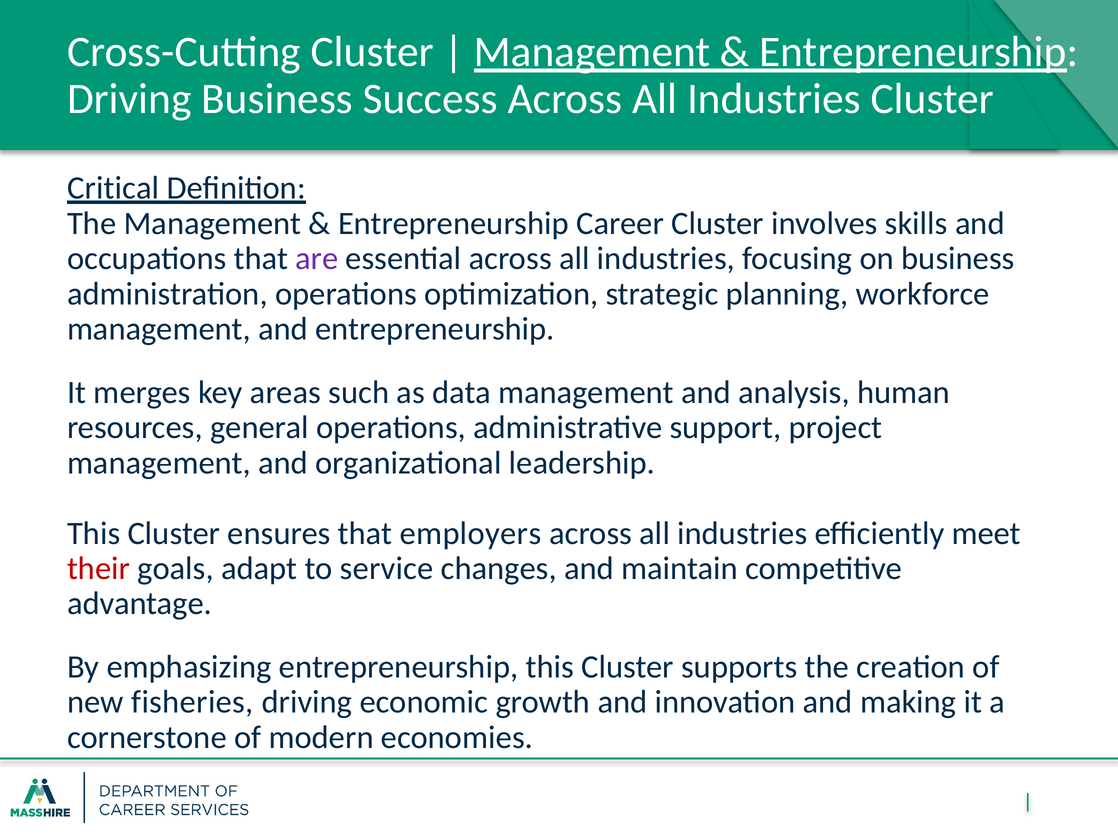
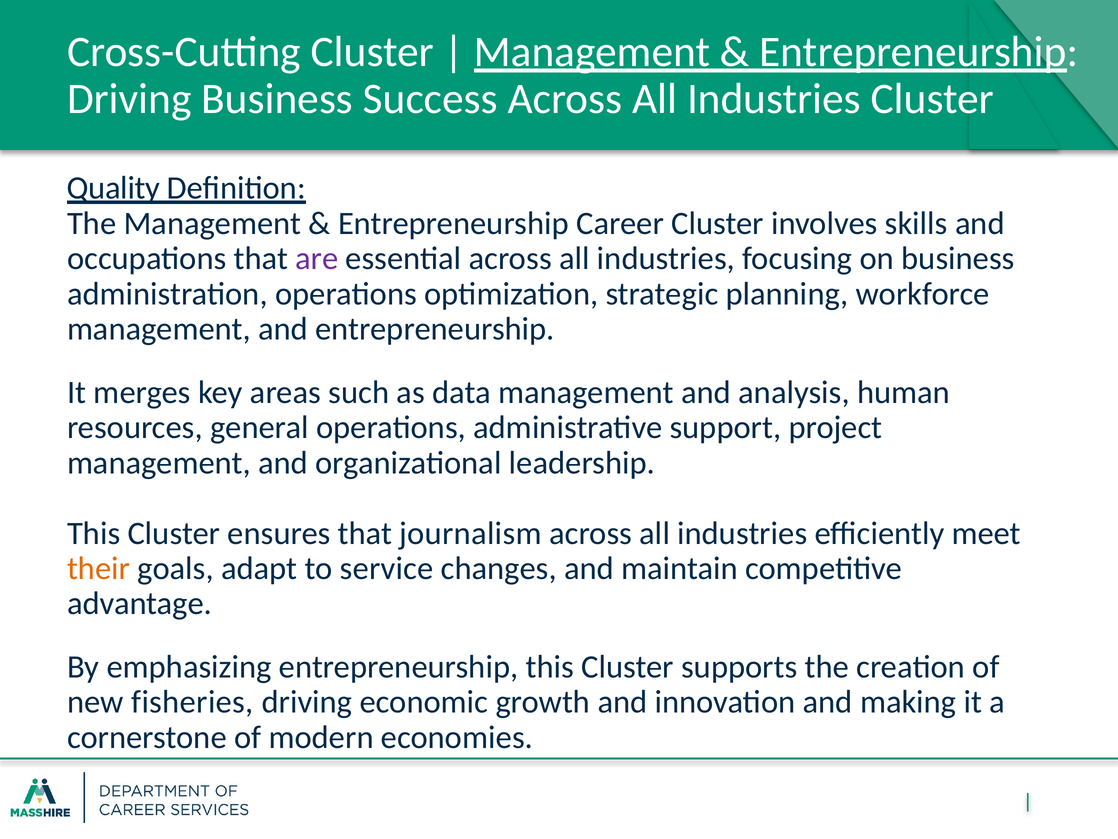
Critical: Critical -> Quality
employers: employers -> journalism
their colour: red -> orange
